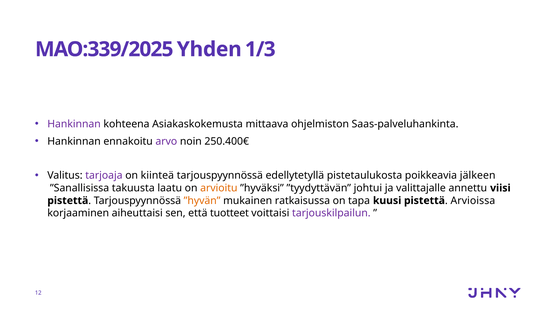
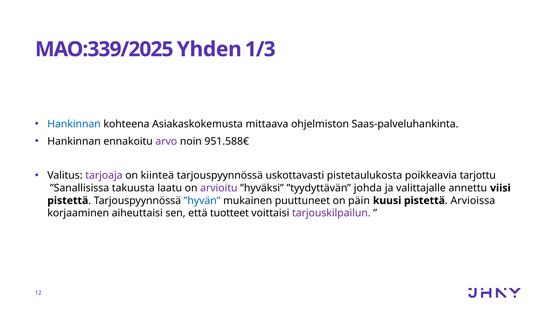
Hankinnan at (74, 124) colour: purple -> blue
250.400€: 250.400€ -> 951.588€
edellytetyllä: edellytetyllä -> uskottavasti
jälkeen: jälkeen -> tarjottu
arvioitu colour: orange -> purple
johtui: johtui -> johda
”hyvän colour: orange -> blue
ratkaisussa: ratkaisussa -> puuttuneet
tapa: tapa -> päin
